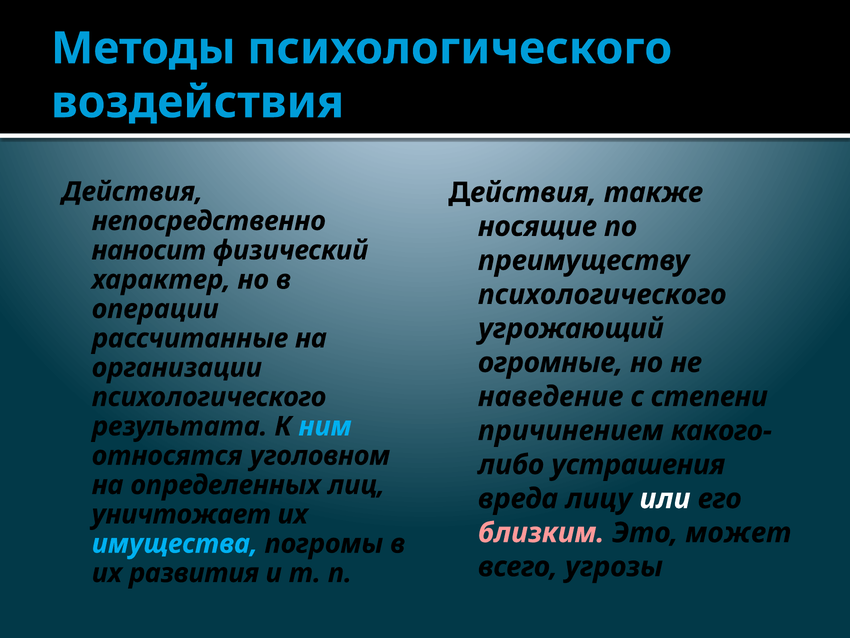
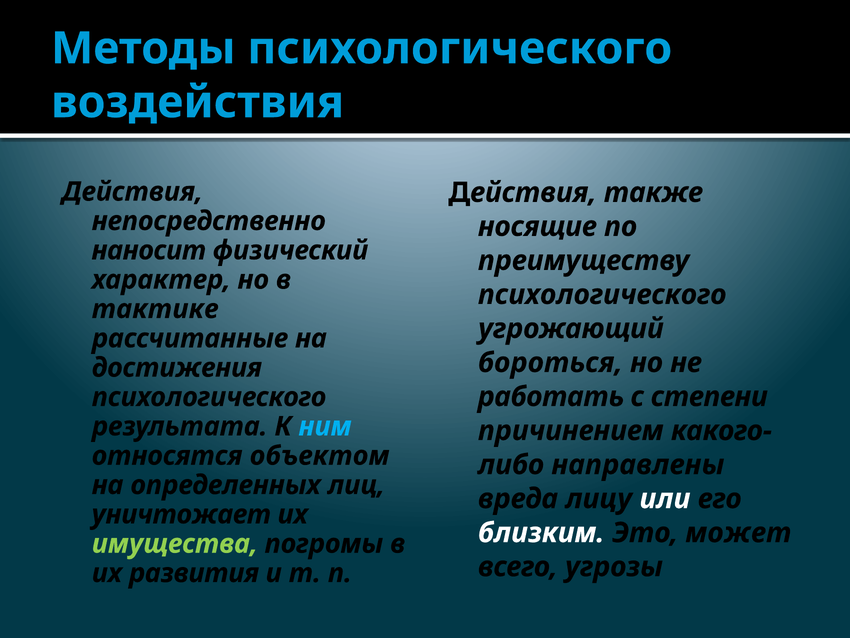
операции: операции -> тактике
огромные: огромные -> бороться
организации: организации -> достижения
наведение: наведение -> работать
уголовном: уголовном -> объектом
устрашения: устрашения -> направлены
близким colour: pink -> white
имущества colour: light blue -> light green
